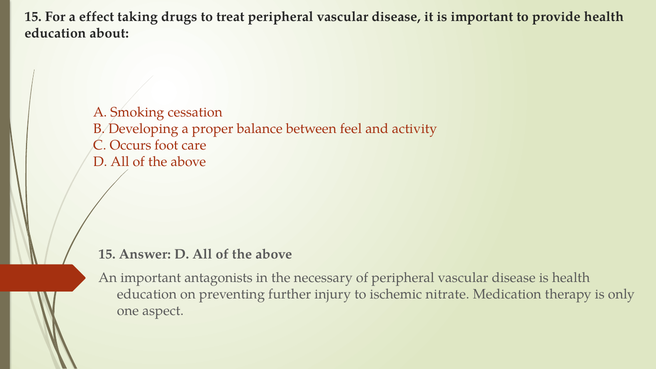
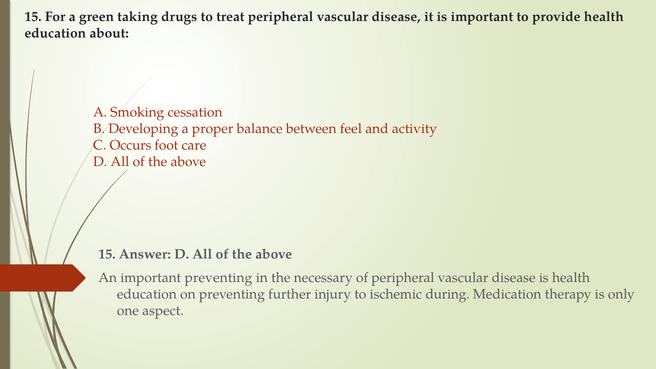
effect: effect -> green
important antagonists: antagonists -> preventing
nitrate: nitrate -> during
